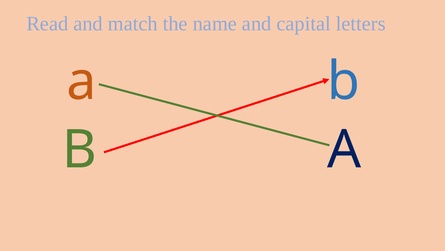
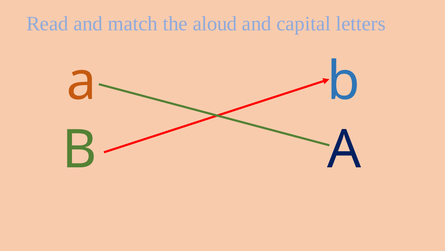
name: name -> aloud
